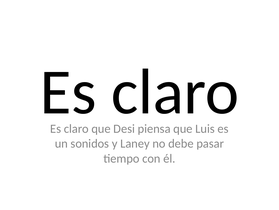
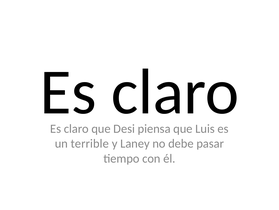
sonidos: sonidos -> terrible
